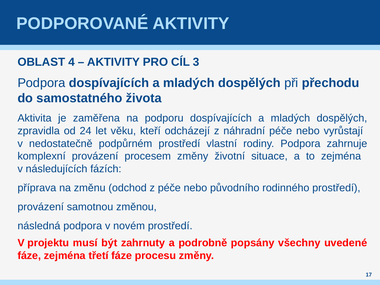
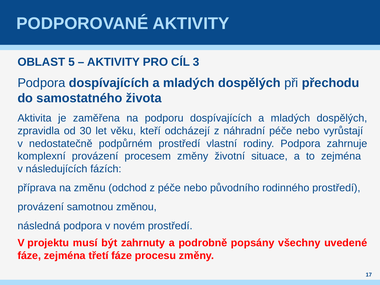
4: 4 -> 5
24: 24 -> 30
